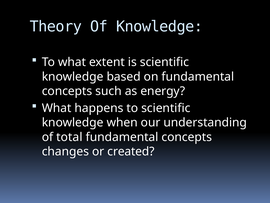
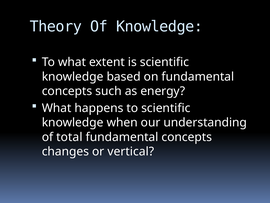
created: created -> vertical
